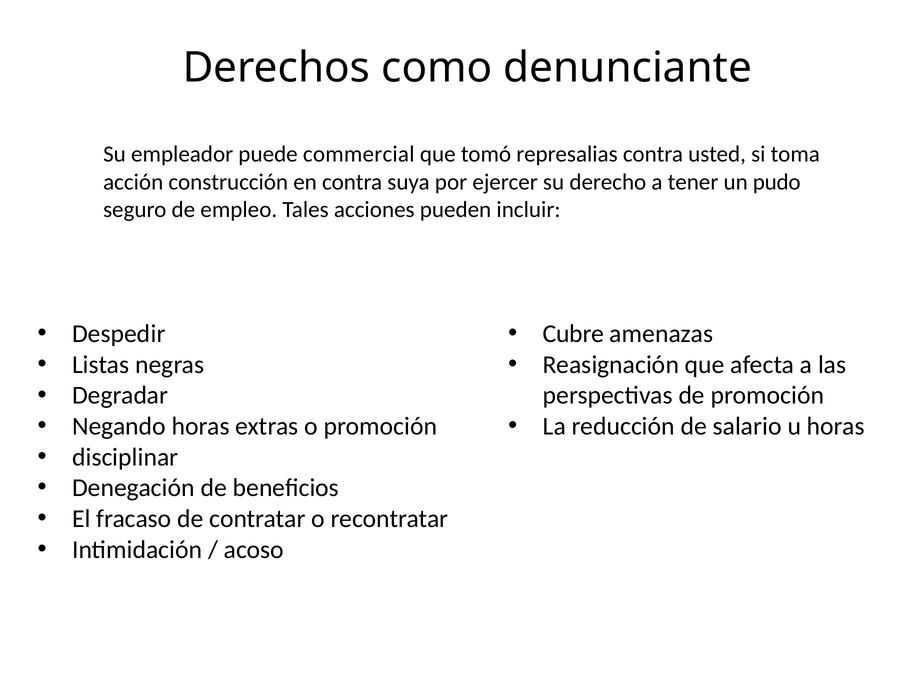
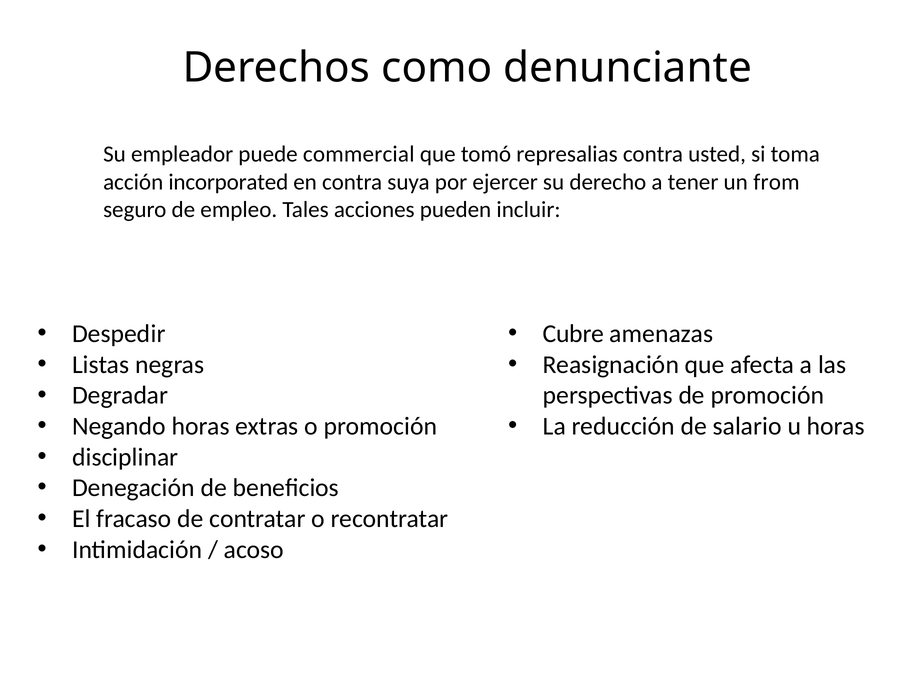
construcción: construcción -> incorporated
pudo: pudo -> from
